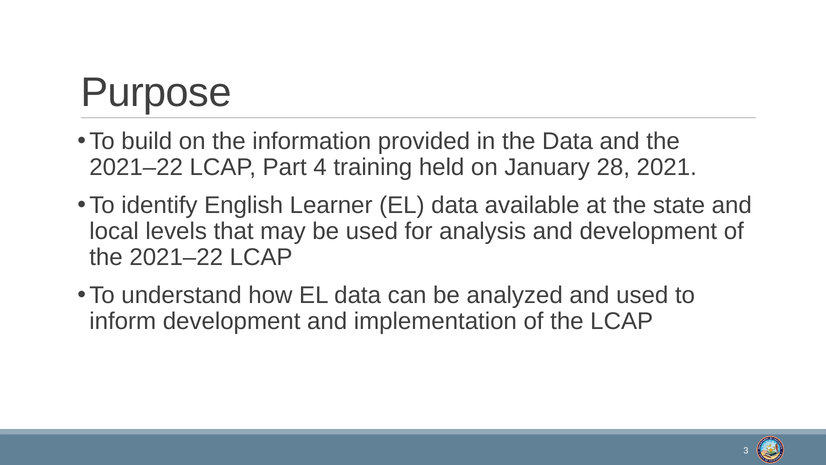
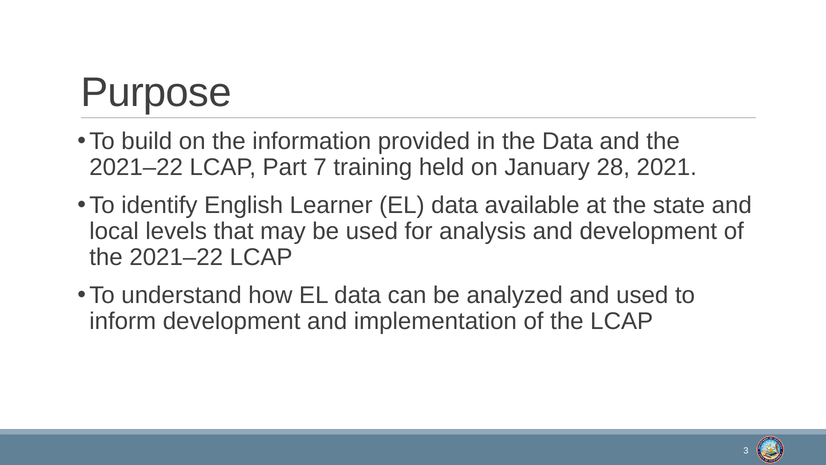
4: 4 -> 7
